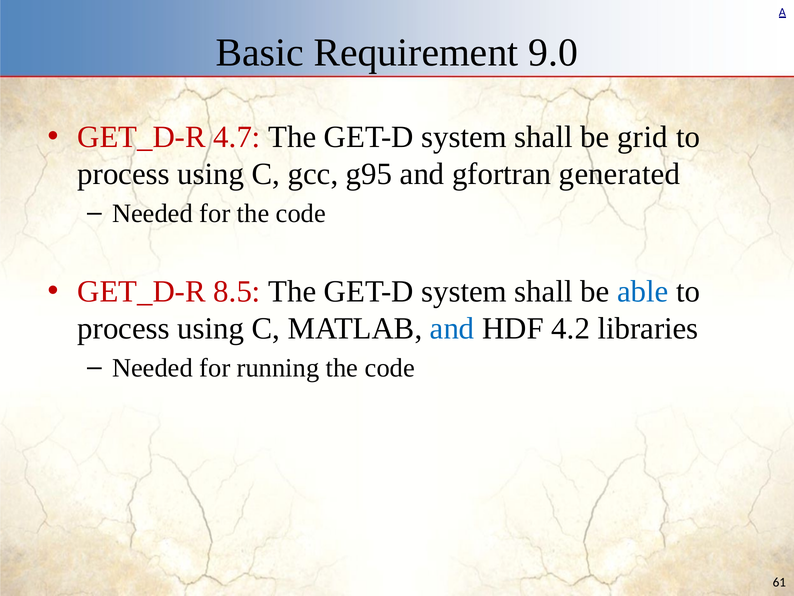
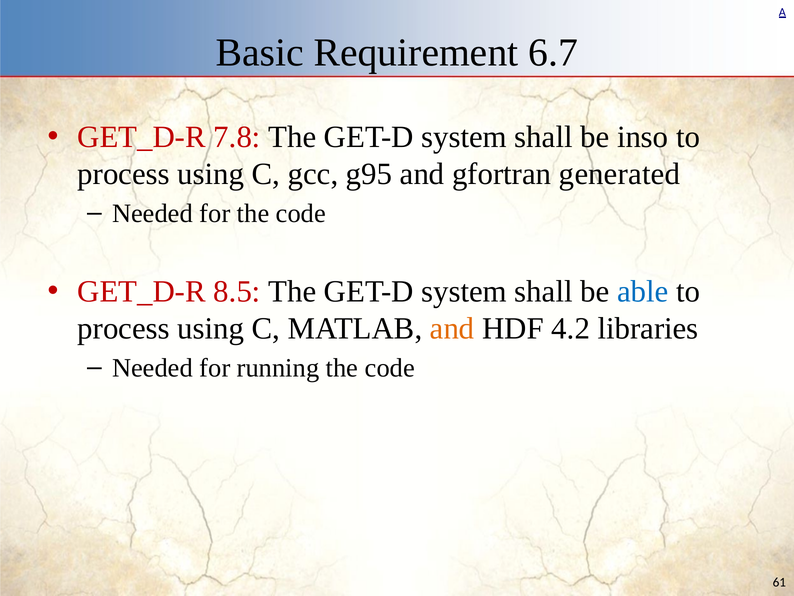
9.0: 9.0 -> 6.7
4.7: 4.7 -> 7.8
grid: grid -> inso
and at (452, 328) colour: blue -> orange
